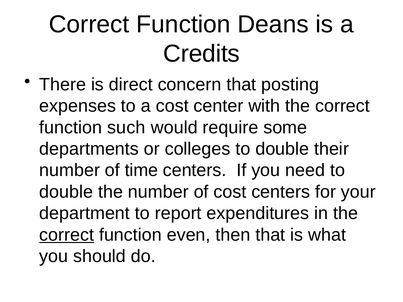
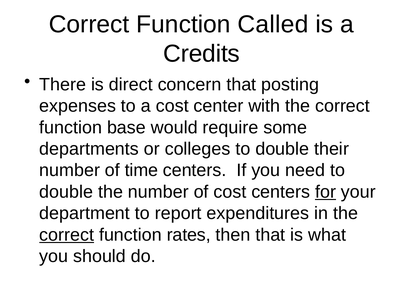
Deans: Deans -> Called
such: such -> base
for underline: none -> present
even: even -> rates
